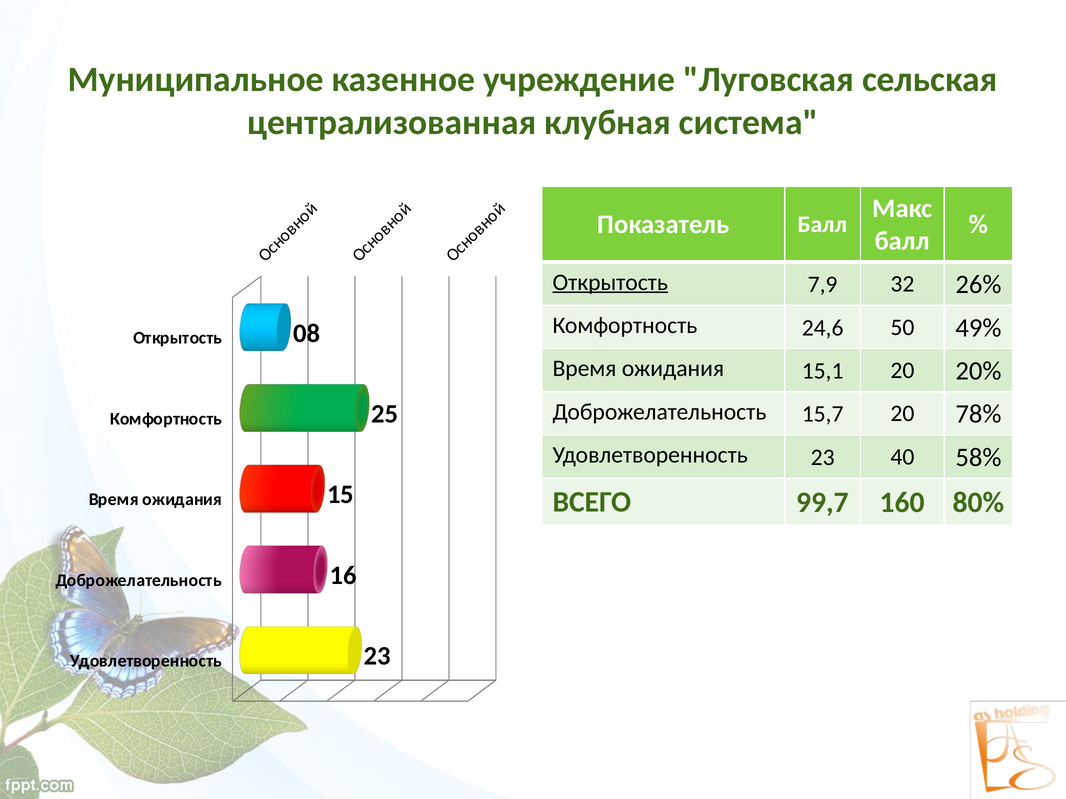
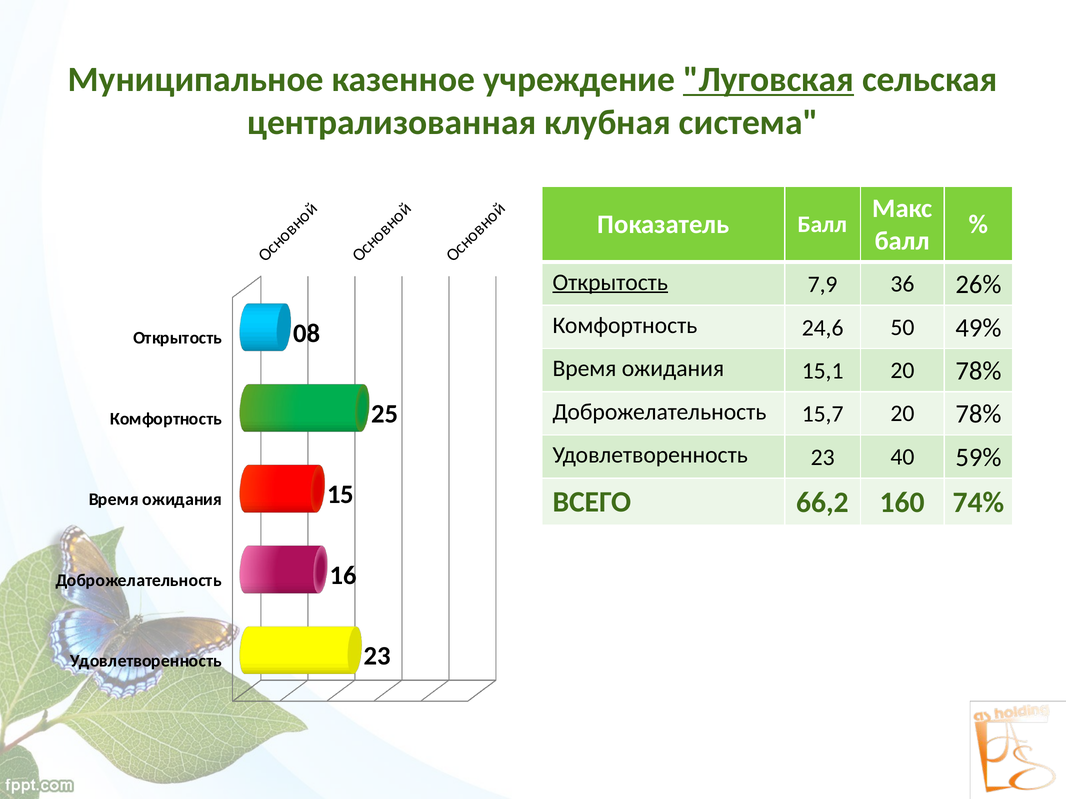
Луговская underline: none -> present
32: 32 -> 36
15,1 20 20%: 20% -> 78%
58%: 58% -> 59%
99,7: 99,7 -> 66,2
80%: 80% -> 74%
